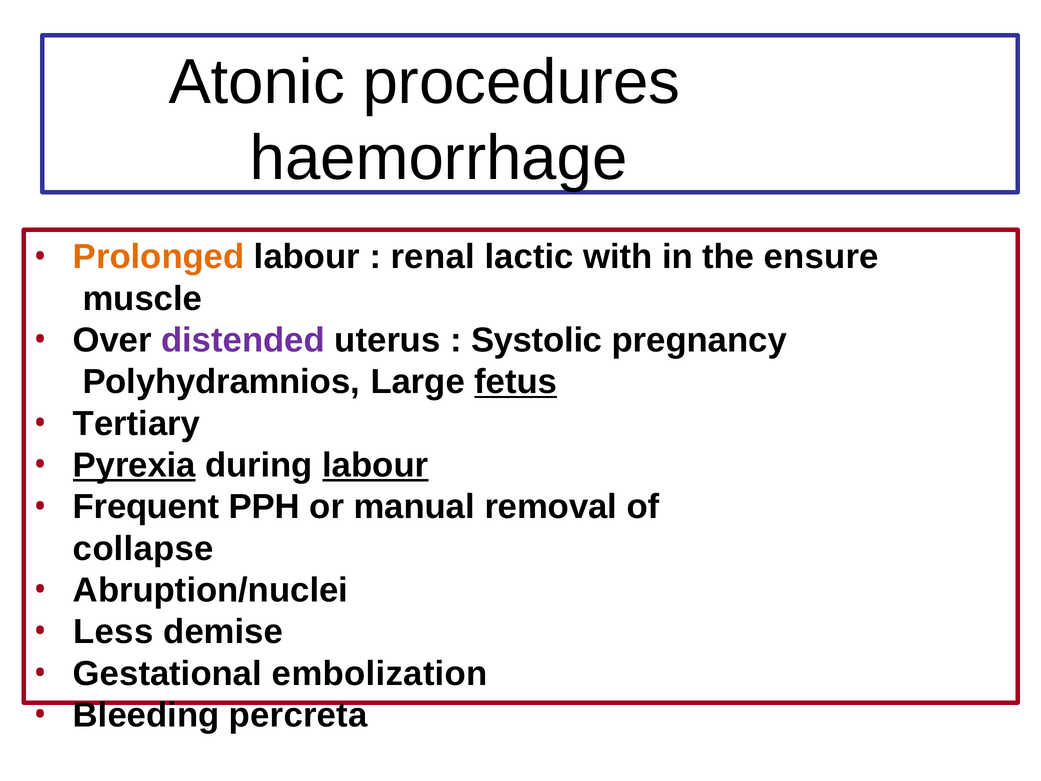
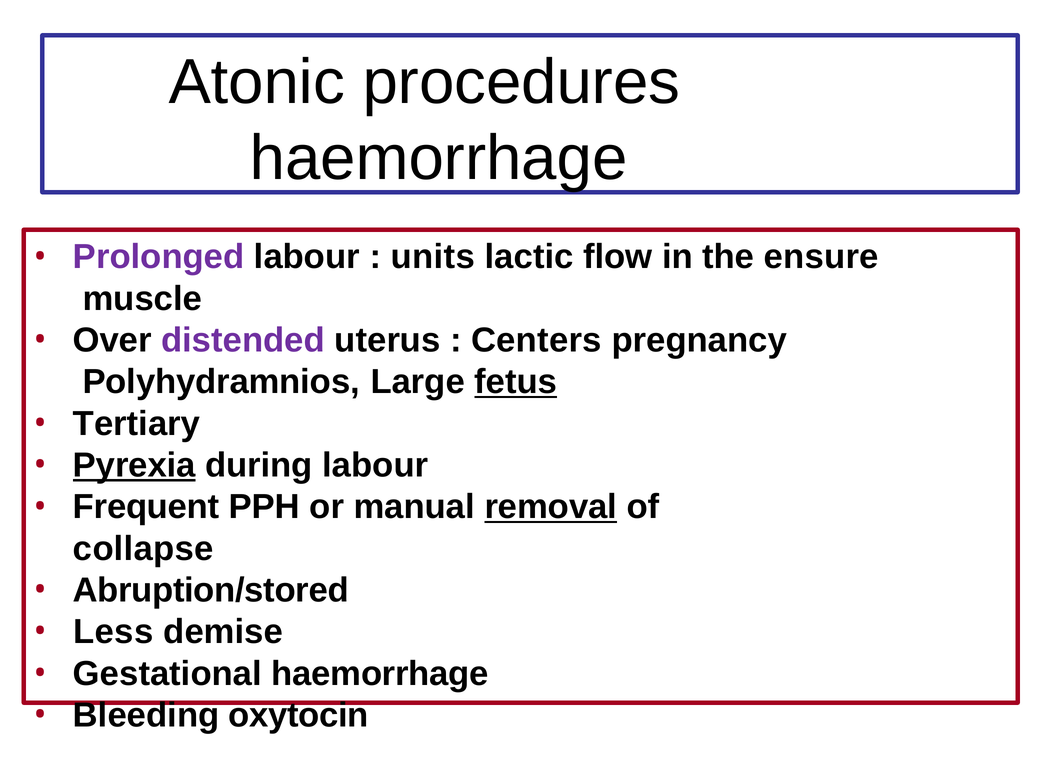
Prolonged colour: orange -> purple
renal: renal -> units
with: with -> flow
Systolic: Systolic -> Centers
labour at (375, 465) underline: present -> none
removal underline: none -> present
Abruption/nuclei: Abruption/nuclei -> Abruption/stored
Gestational embolization: embolization -> haemorrhage
percreta: percreta -> oxytocin
